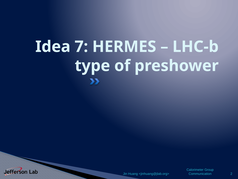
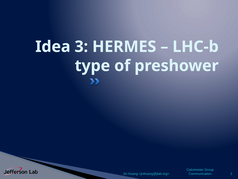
7: 7 -> 3
